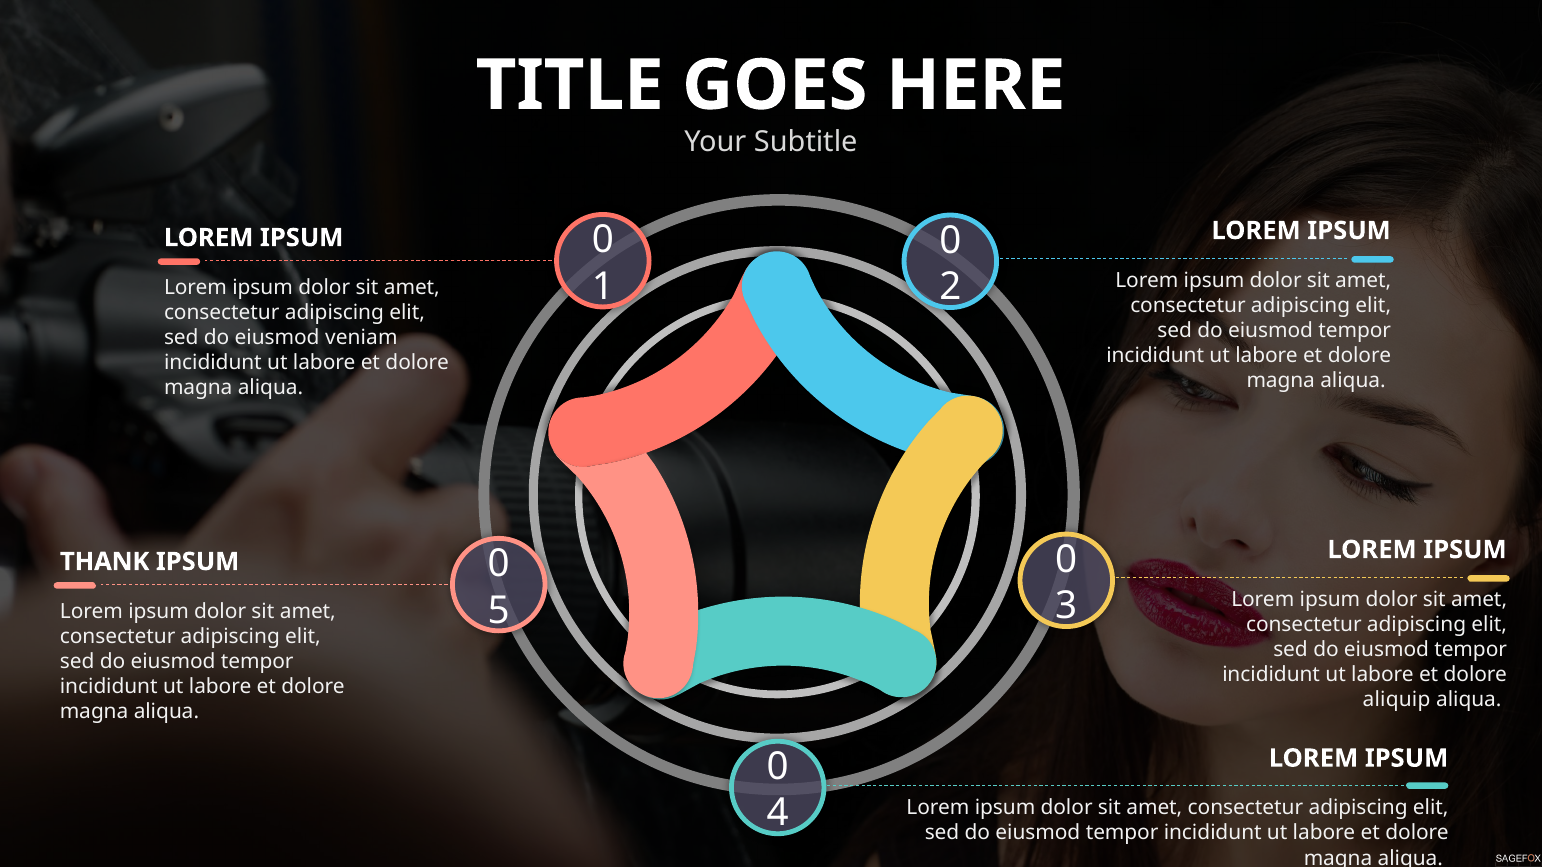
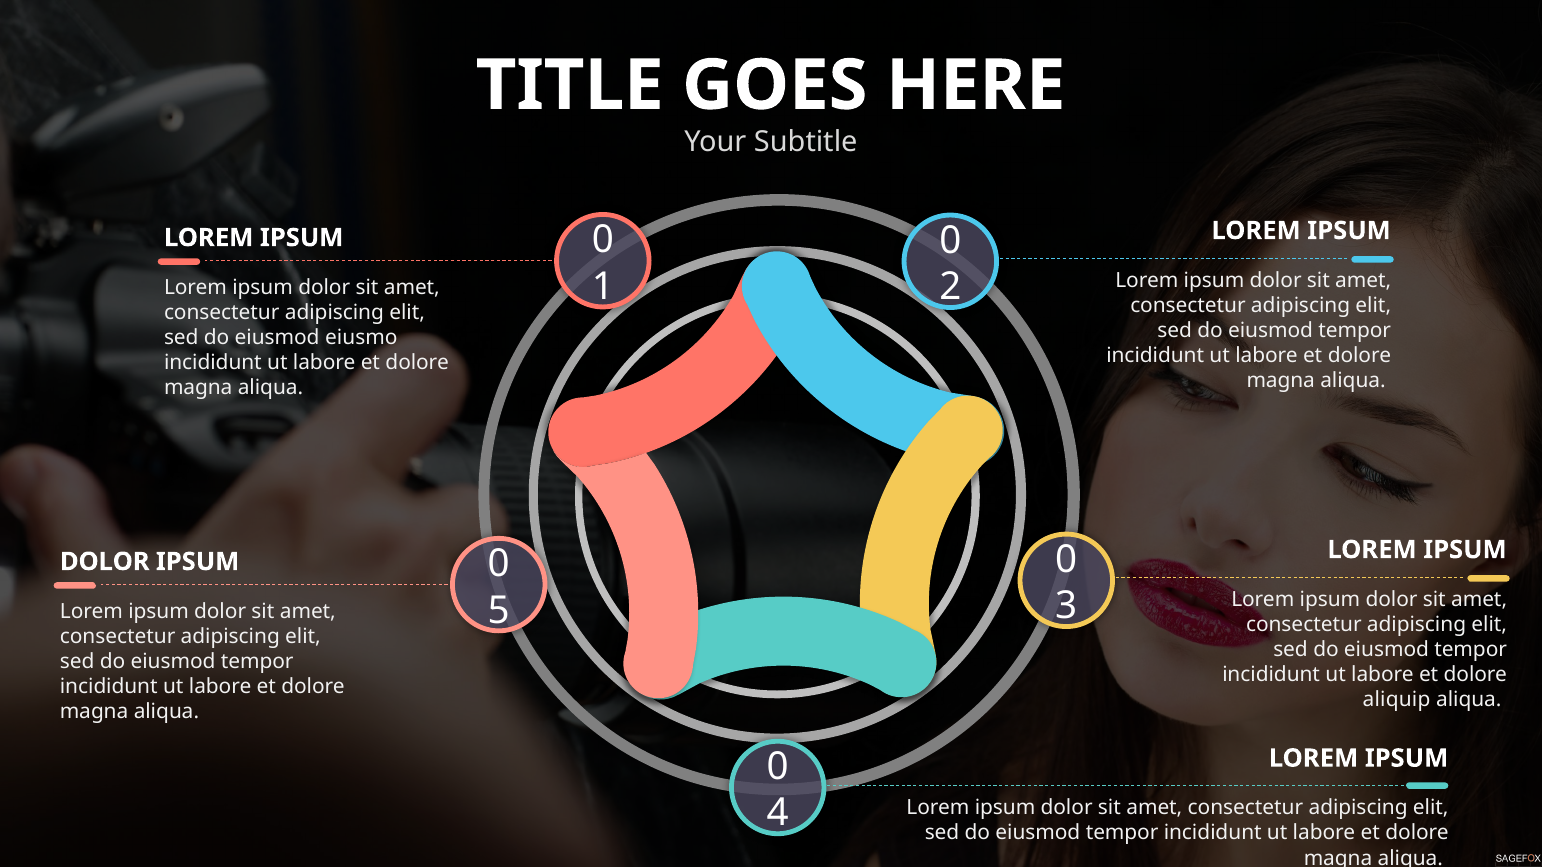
veniam: veniam -> eiusmo
THANK at (105, 562): THANK -> DOLOR
